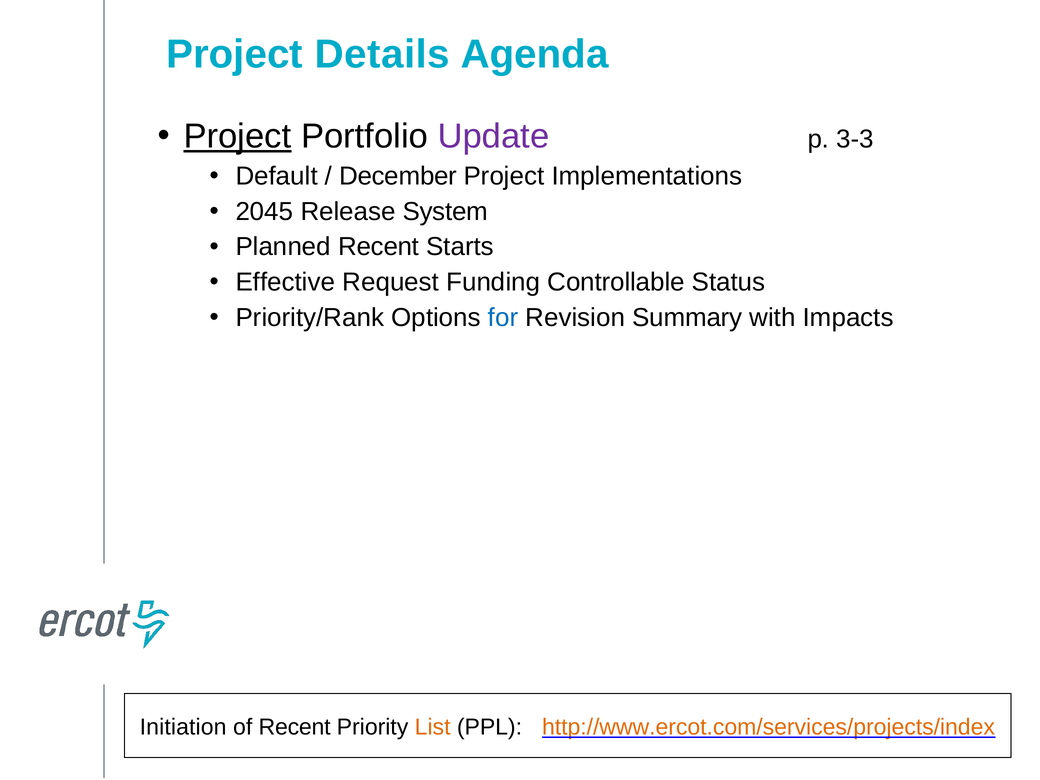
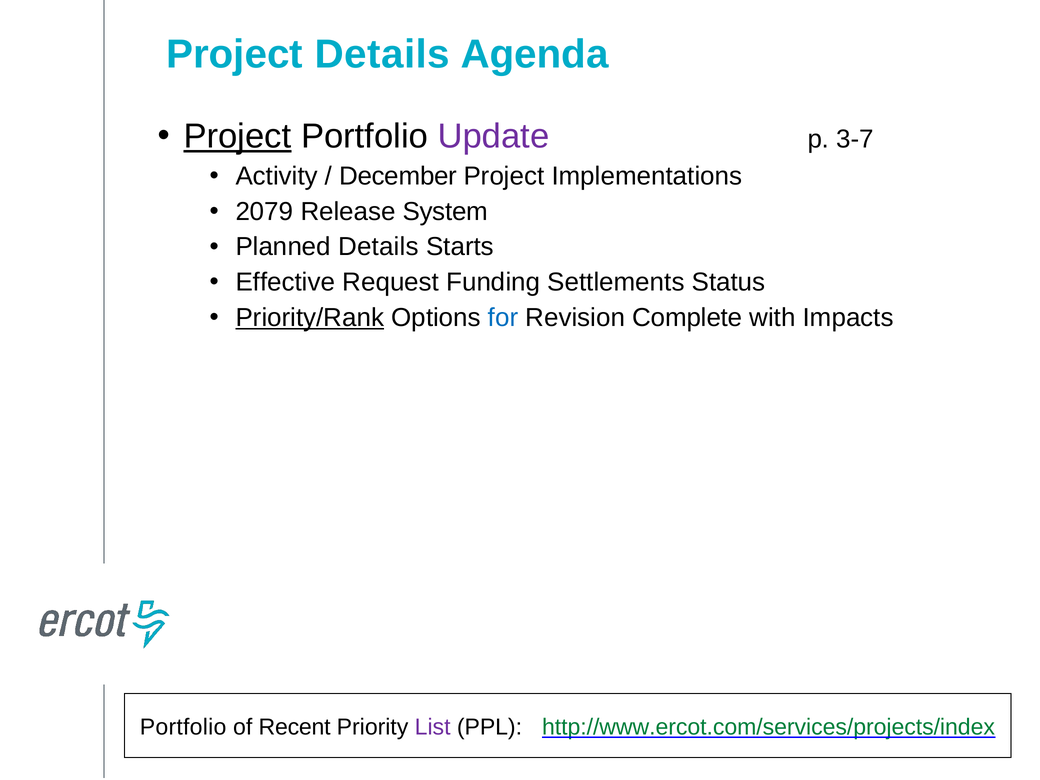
3-3: 3-3 -> 3-7
Default: Default -> Activity
2045: 2045 -> 2079
Planned Recent: Recent -> Details
Controllable: Controllable -> Settlements
Priority/Rank underline: none -> present
Summary: Summary -> Complete
Initiation at (183, 727): Initiation -> Portfolio
List colour: orange -> purple
http://www.ercot.com/services/projects/index colour: orange -> green
